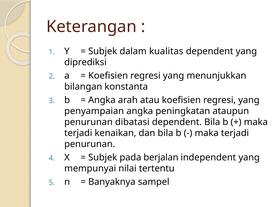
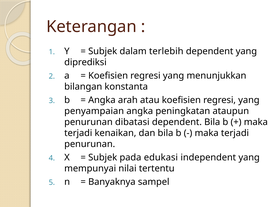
kualitas: kualitas -> terlebih
berjalan: berjalan -> edukasi
